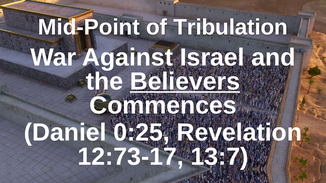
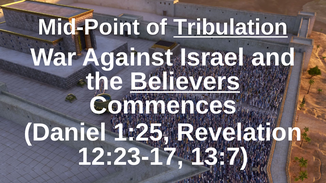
Tribulation underline: none -> present
0:25: 0:25 -> 1:25
12:73-17: 12:73-17 -> 12:23-17
